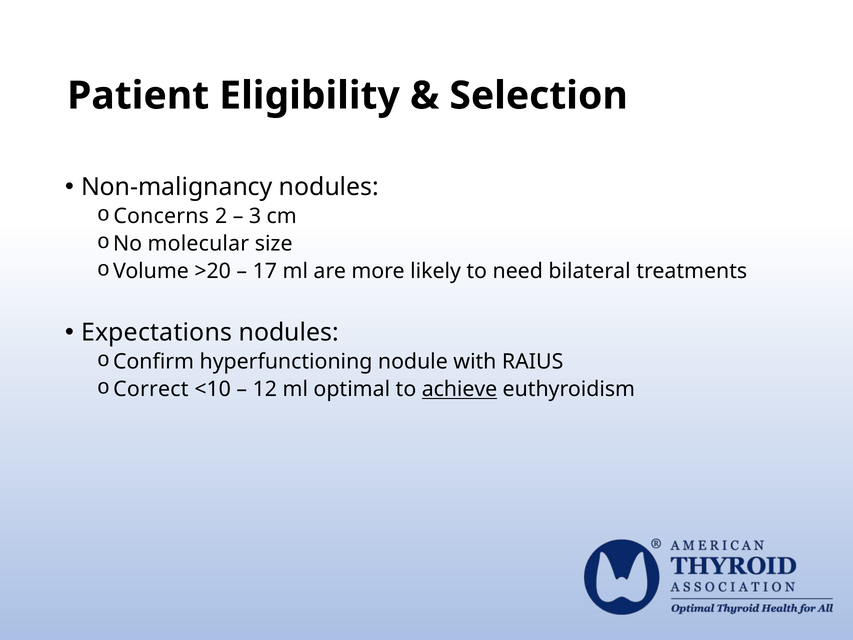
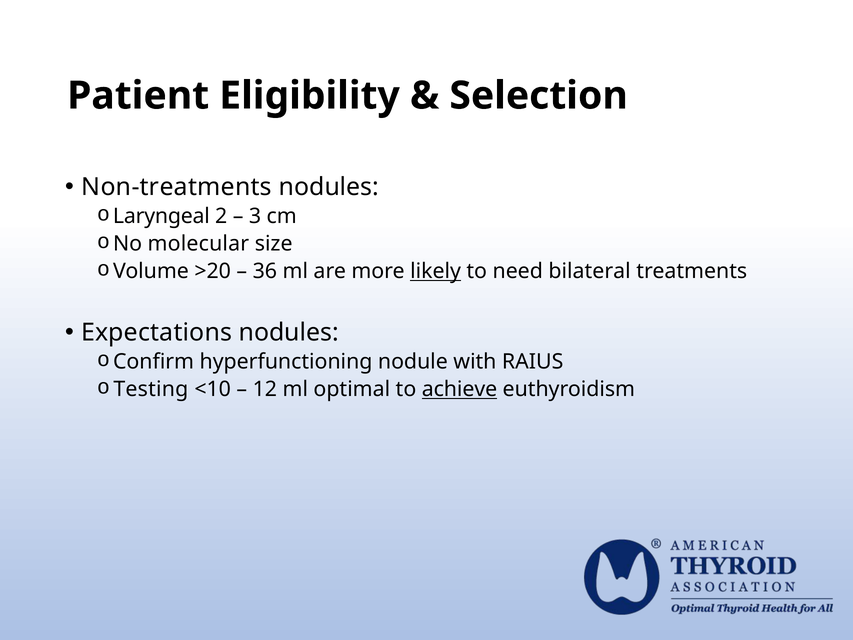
Non-malignancy: Non-malignancy -> Non-treatments
Concerns: Concerns -> Laryngeal
17: 17 -> 36
likely underline: none -> present
Correct: Correct -> Testing
